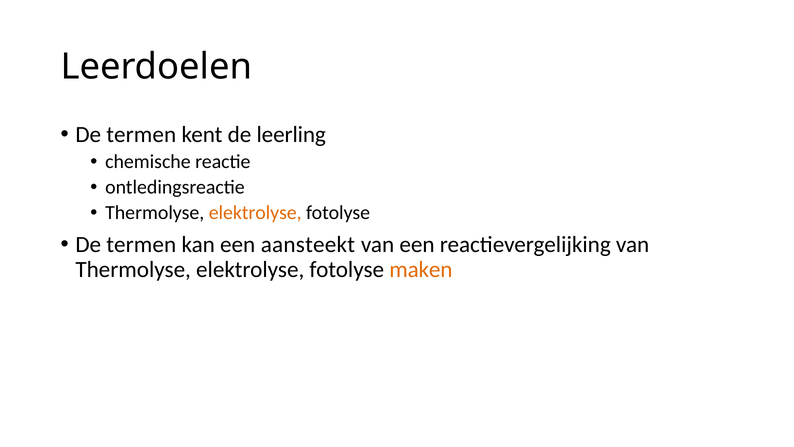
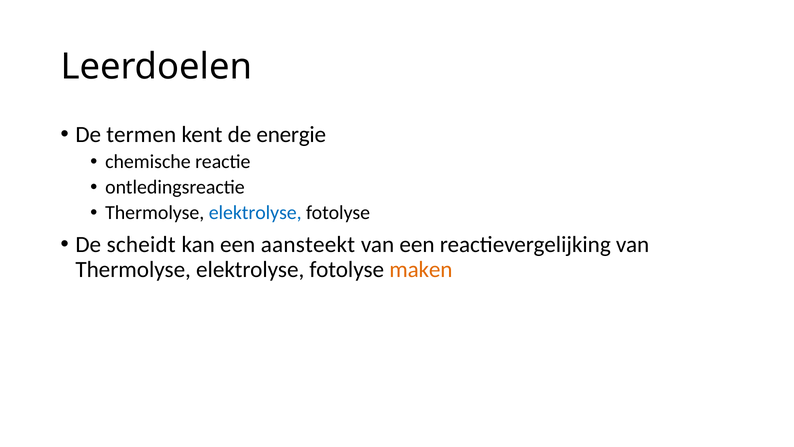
leerling: leerling -> energie
elektrolyse at (255, 213) colour: orange -> blue
termen at (141, 244): termen -> scheidt
